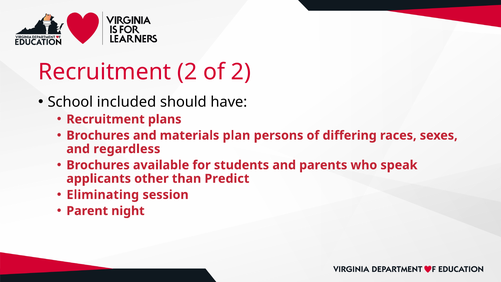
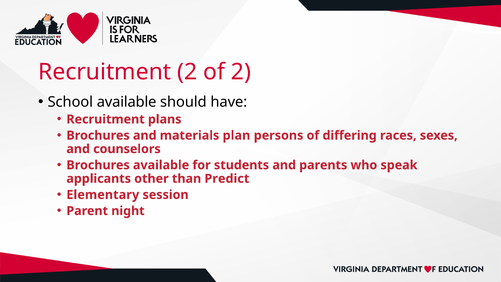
School included: included -> available
regardless: regardless -> counselors
Eliminating: Eliminating -> Elementary
